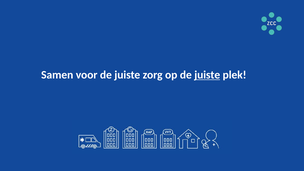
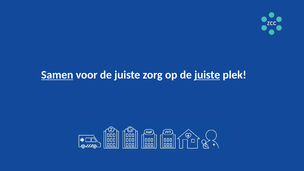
Samen underline: none -> present
